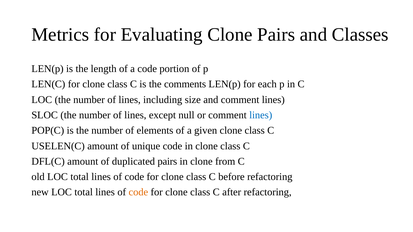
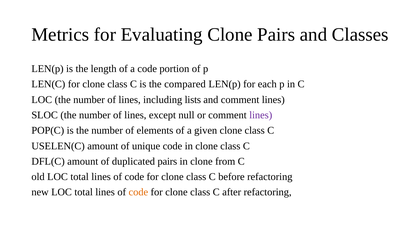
comments: comments -> compared
size: size -> lists
lines at (261, 115) colour: blue -> purple
